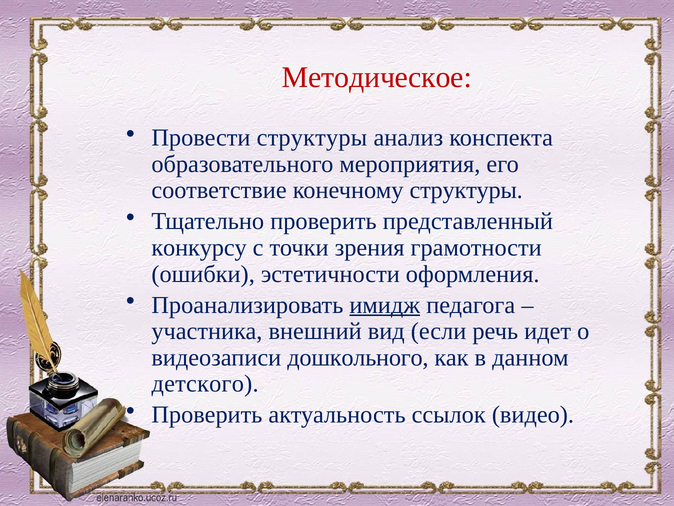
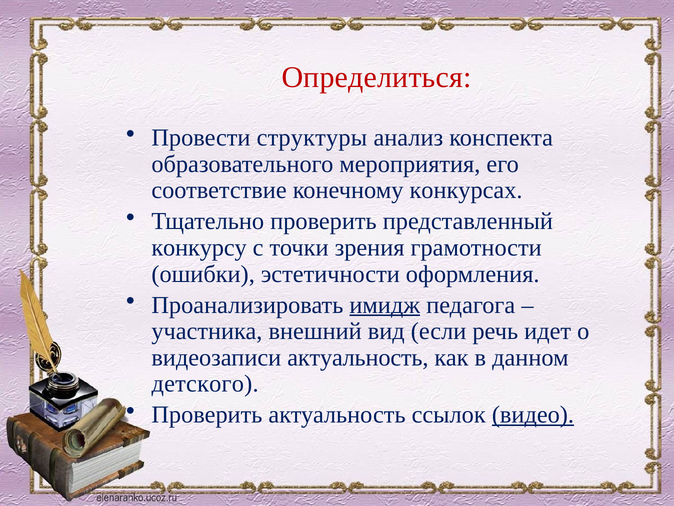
Методическое: Методическое -> Определиться
конечному структуры: структуры -> конкурсах
видеозаписи дошкольного: дошкольного -> актуальность
видео underline: none -> present
